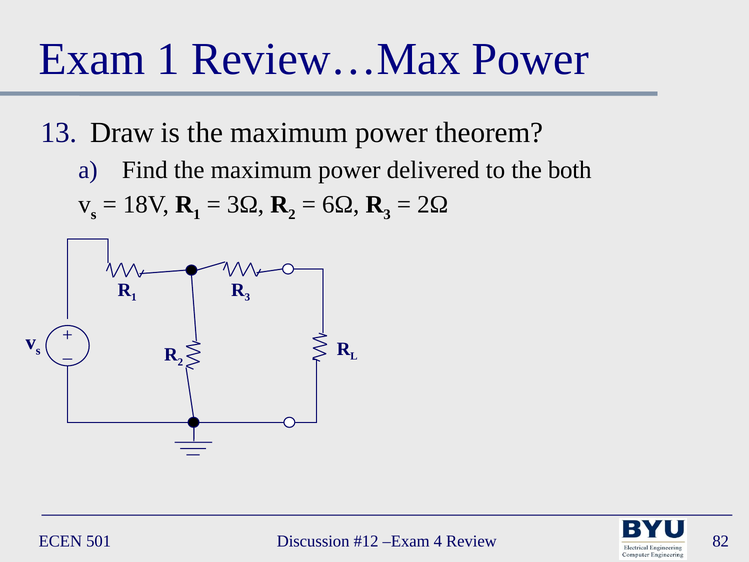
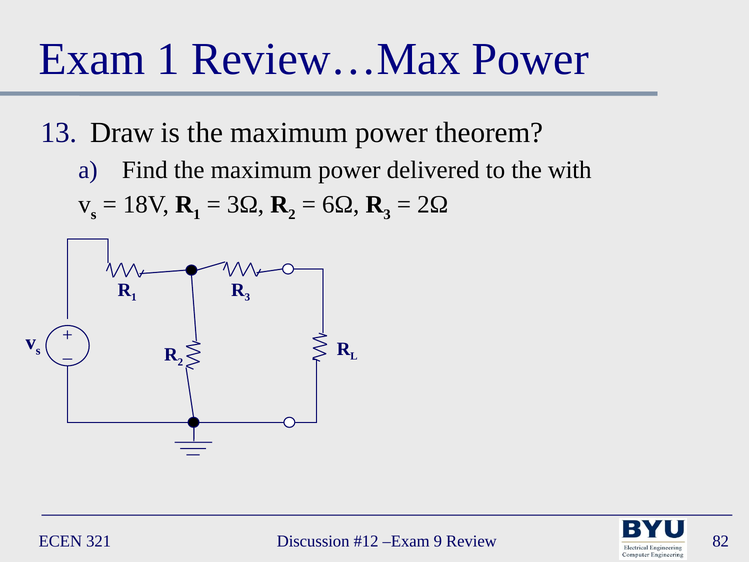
both: both -> with
501: 501 -> 321
4: 4 -> 9
